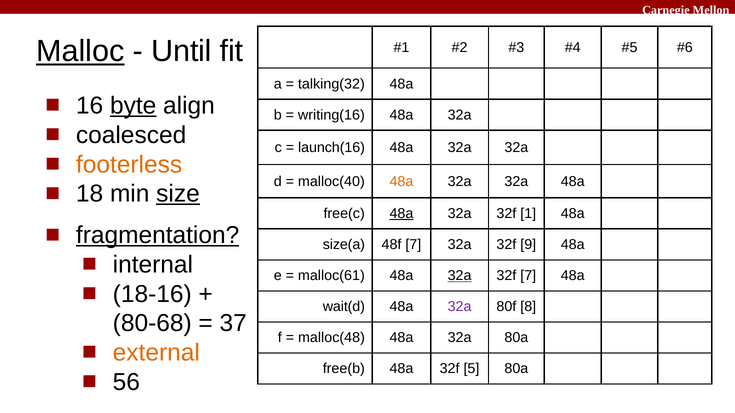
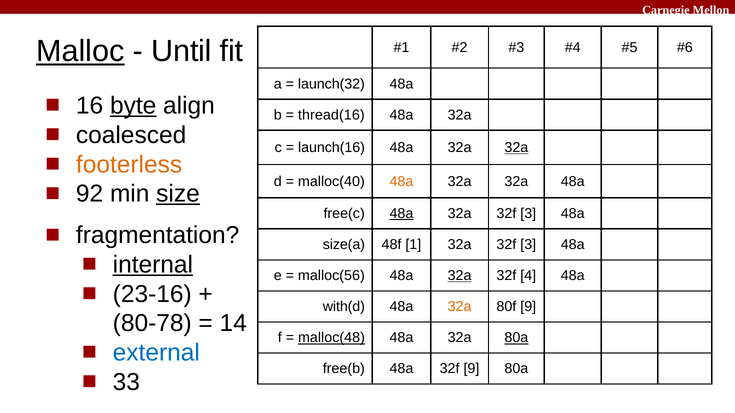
talking(32: talking(32 -> launch(32
writing(16: writing(16 -> thread(16
32a at (516, 148) underline: none -> present
18: 18 -> 92
1 at (528, 214): 1 -> 3
fragmentation underline: present -> none
48f 7: 7 -> 1
9 at (528, 245): 9 -> 3
internal underline: none -> present
malloc(61: malloc(61 -> malloc(56
32f 7: 7 -> 4
18-16: 18-16 -> 23-16
wait(d: wait(d -> with(d
32a at (460, 307) colour: purple -> orange
80f 8: 8 -> 9
80-68: 80-68 -> 80-78
37: 37 -> 14
malloc(48 underline: none -> present
80a at (516, 338) underline: none -> present
external colour: orange -> blue
32f 5: 5 -> 9
56: 56 -> 33
